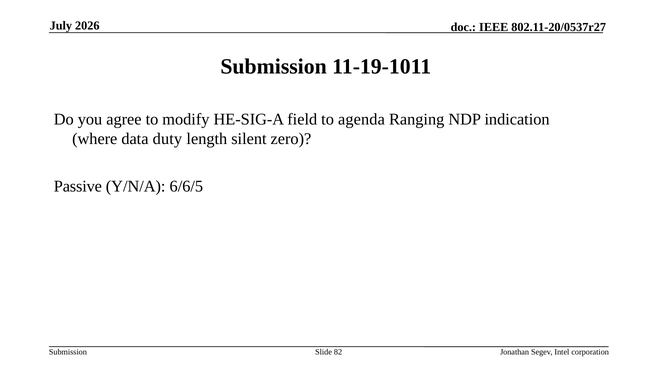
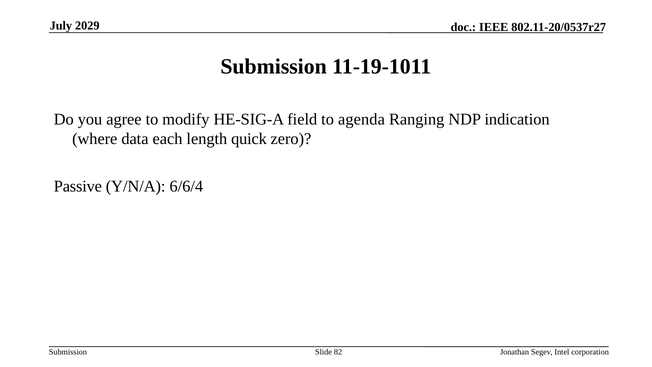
2026: 2026 -> 2029
duty: duty -> each
silent: silent -> quick
6/6/5: 6/6/5 -> 6/6/4
